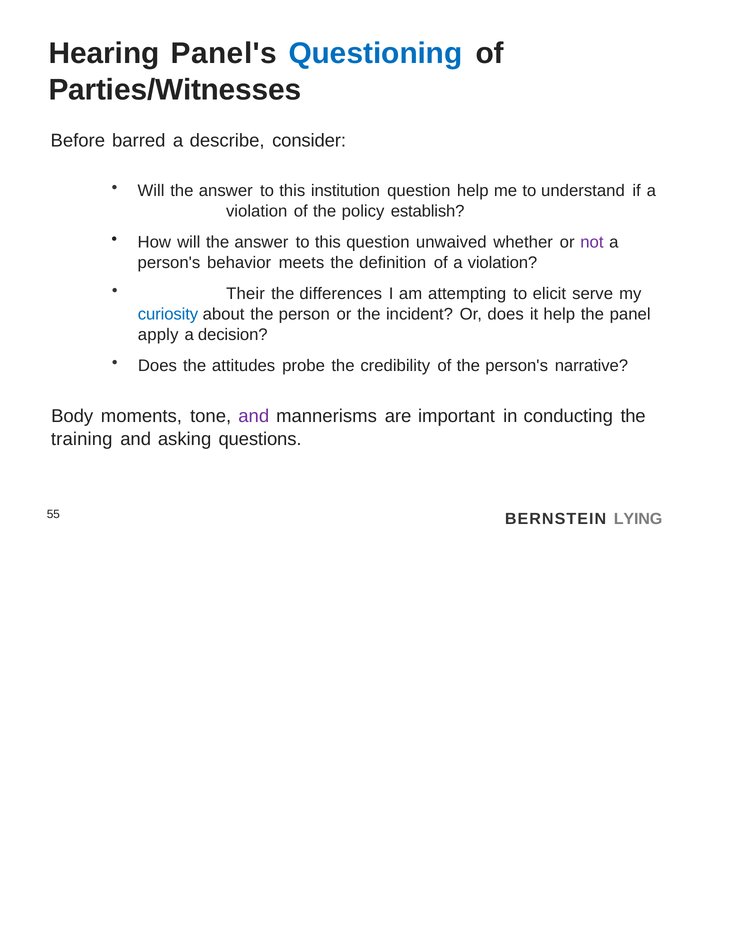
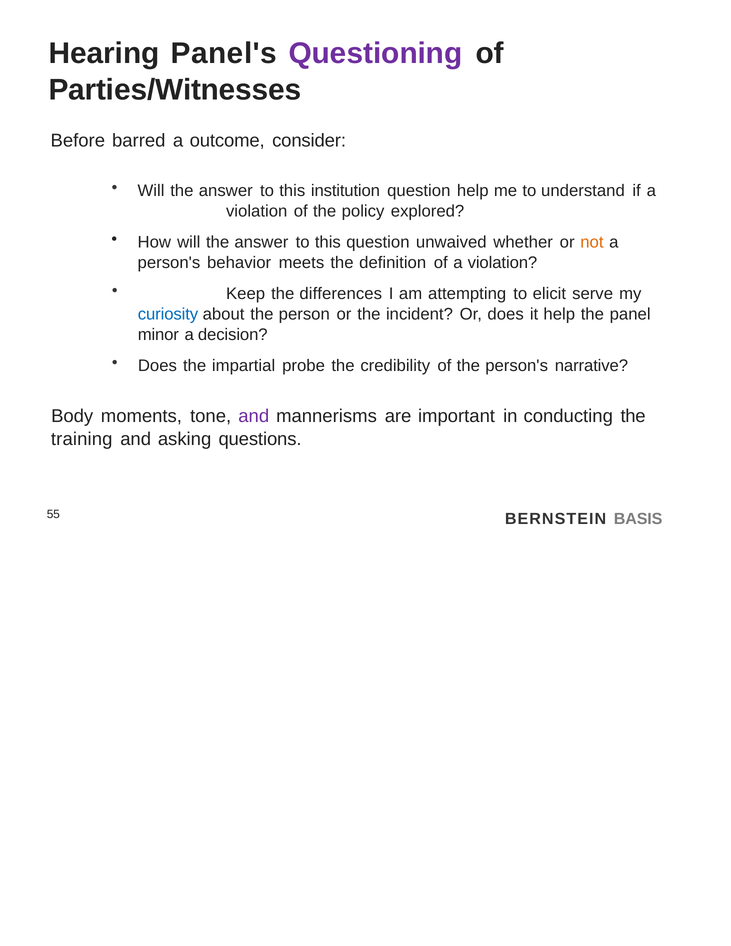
Questioning colour: blue -> purple
describe: describe -> outcome
establish: establish -> explored
not colour: purple -> orange
Their: Their -> Keep
apply: apply -> minor
attitudes: attitudes -> impartial
LYING: LYING -> BASIS
